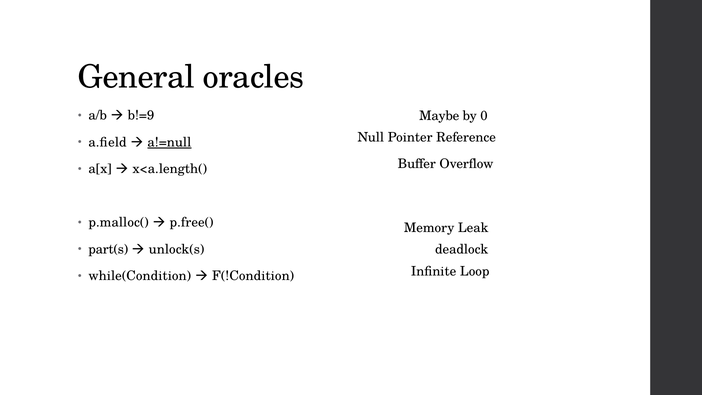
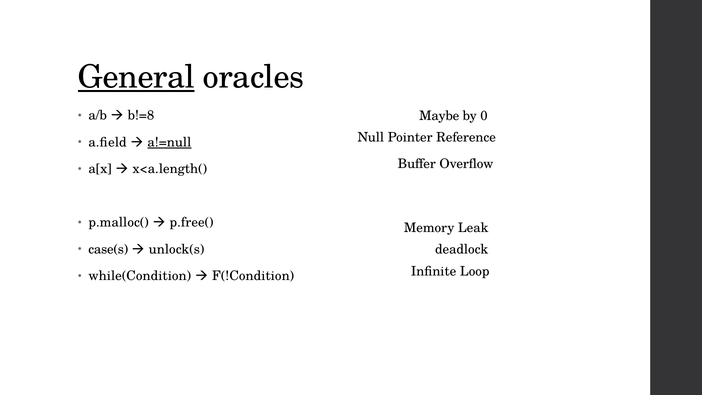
General underline: none -> present
b!=9: b!=9 -> b!=8
part(s: part(s -> case(s
